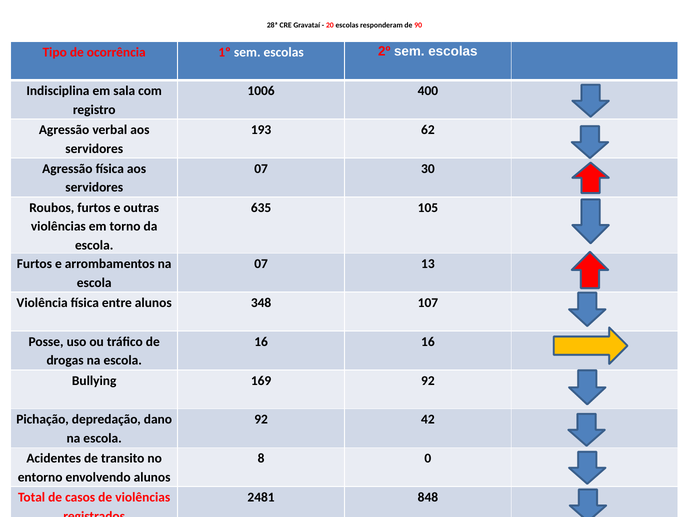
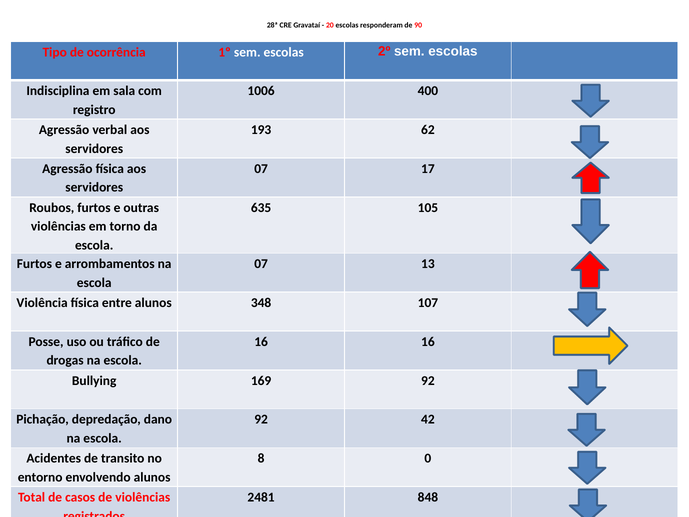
30: 30 -> 17
